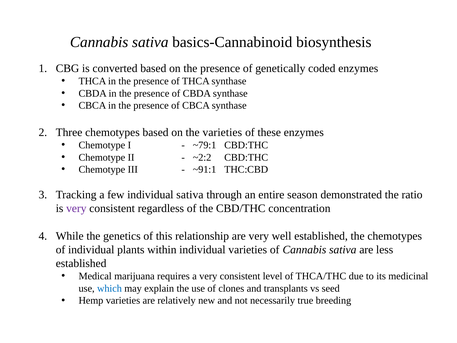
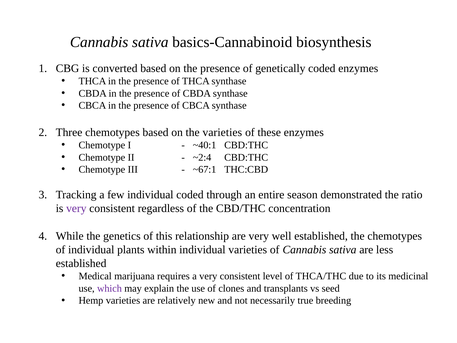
~79:1: ~79:1 -> ~40:1
~2:2: ~2:2 -> ~2:4
~91:1: ~91:1 -> ~67:1
individual sativa: sativa -> coded
which colour: blue -> purple
